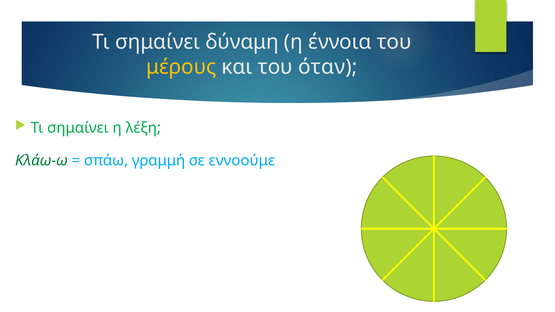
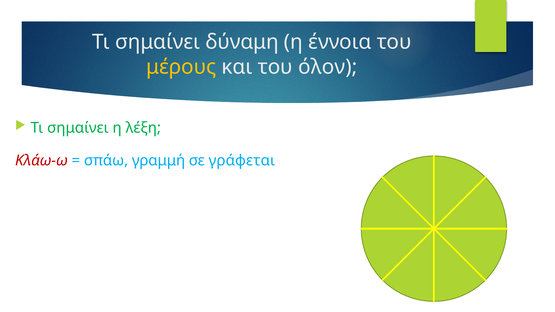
όταν: όταν -> όλον
Κλάω-ω colour: green -> red
εννοούμε: εννοούμε -> γράφεται
